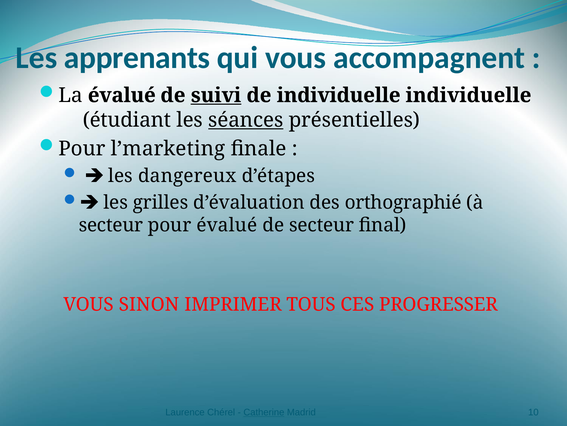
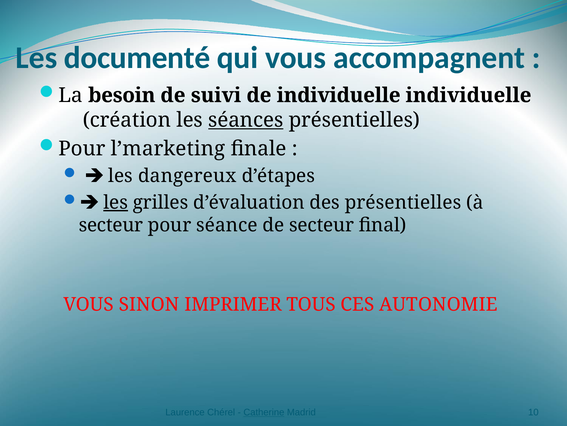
apprenants: apprenants -> documenté
La évalué: évalué -> besoin
suivi underline: present -> none
étudiant: étudiant -> création
les at (116, 202) underline: none -> present
des orthographié: orthographié -> présentielles
pour évalué: évalué -> séance
PROGRESSER: PROGRESSER -> AUTONOMIE
